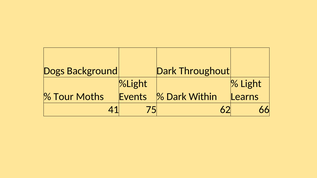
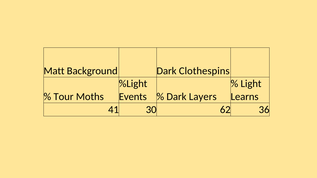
Dogs: Dogs -> Matt
Throughout: Throughout -> Clothespins
Within: Within -> Layers
75: 75 -> 30
66: 66 -> 36
